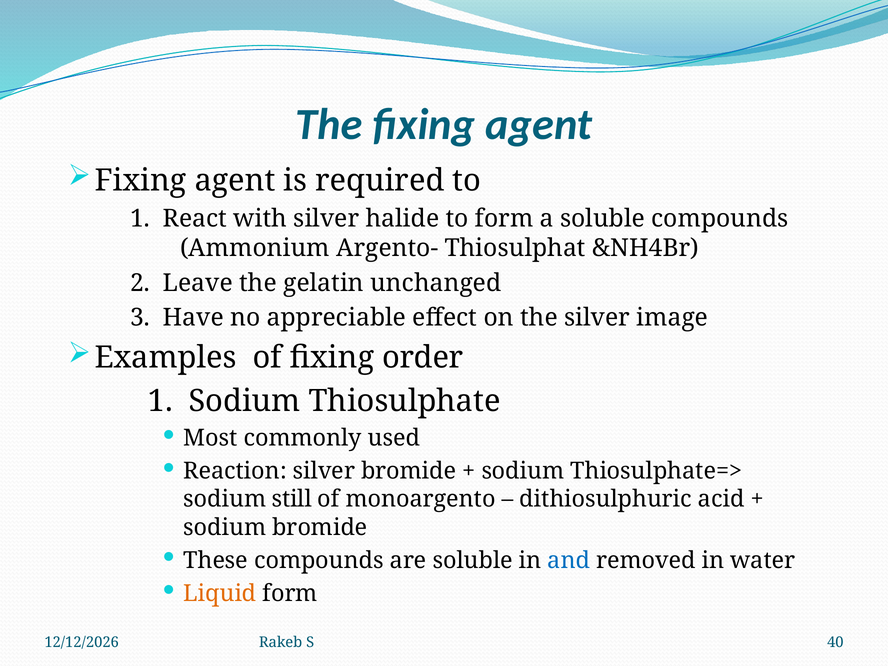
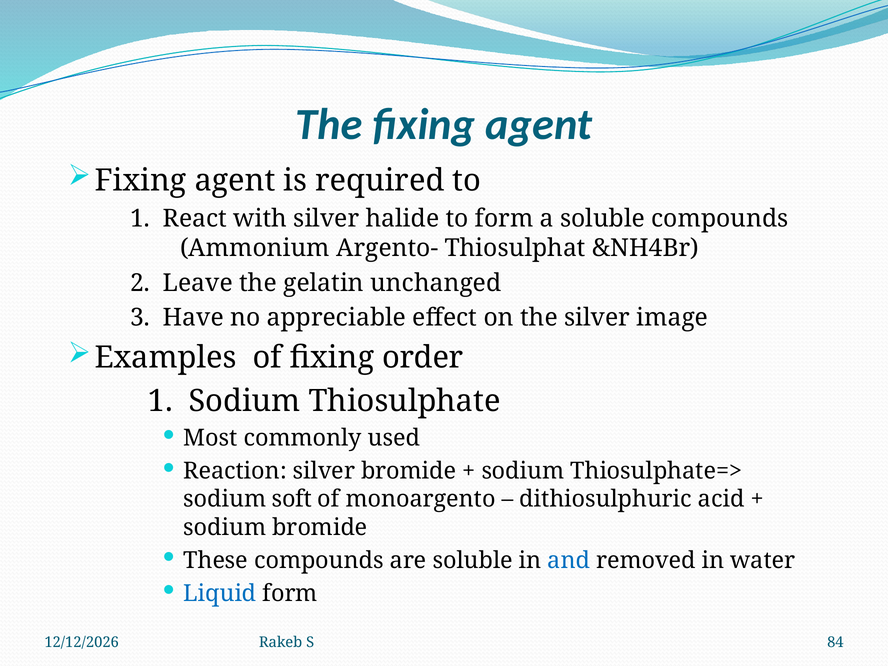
still: still -> soft
Liquid colour: orange -> blue
40: 40 -> 84
